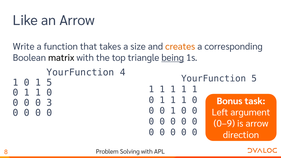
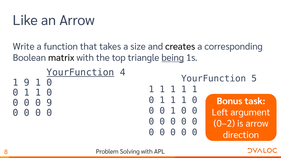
creates colour: orange -> black
YourFunction at (80, 72) underline: none -> present
0 at (27, 83): 0 -> 9
5 at (49, 83): 5 -> 0
0 3: 3 -> 9
0–9: 0–9 -> 0–2
